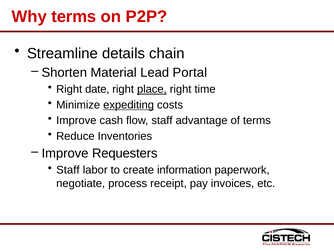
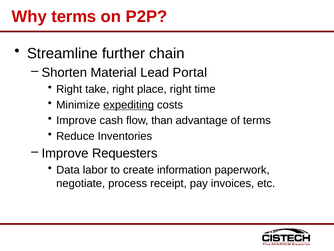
details: details -> further
date: date -> take
place underline: present -> none
flow staff: staff -> than
Staff at (68, 170): Staff -> Data
